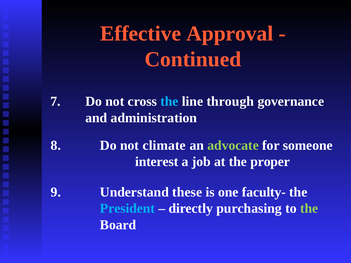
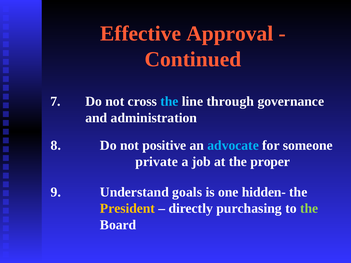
climate: climate -> positive
advocate colour: light green -> light blue
interest: interest -> private
these: these -> goals
faculty-: faculty- -> hidden-
President colour: light blue -> yellow
